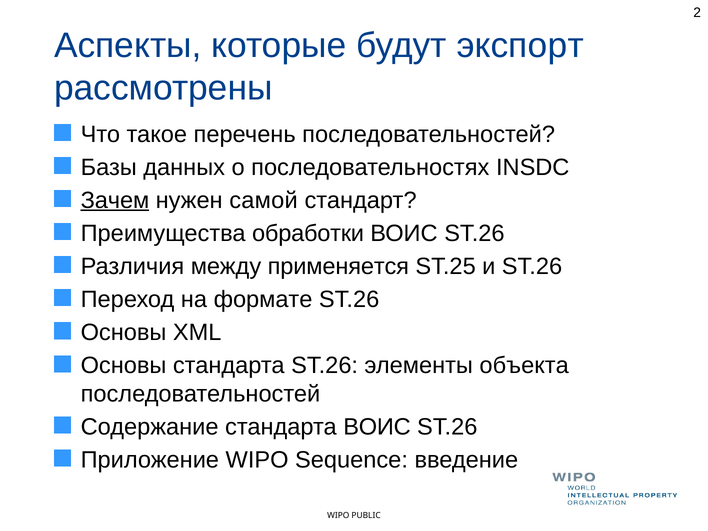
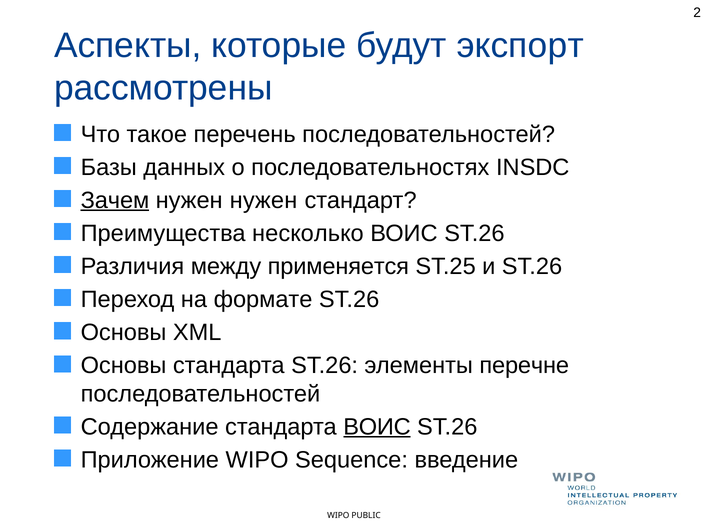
нужен самой: самой -> нужен
обработки: обработки -> несколько
объекта: объекта -> перечне
ВОИС at (377, 427) underline: none -> present
